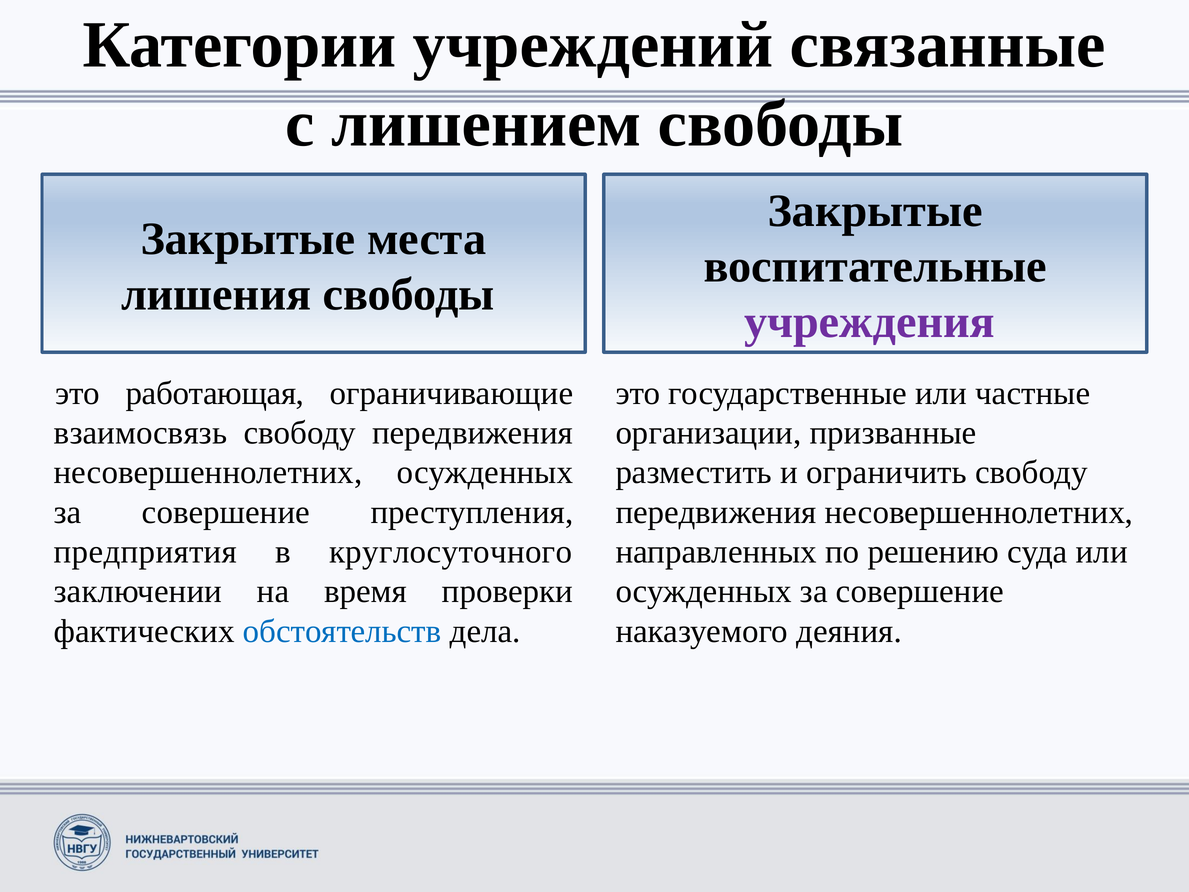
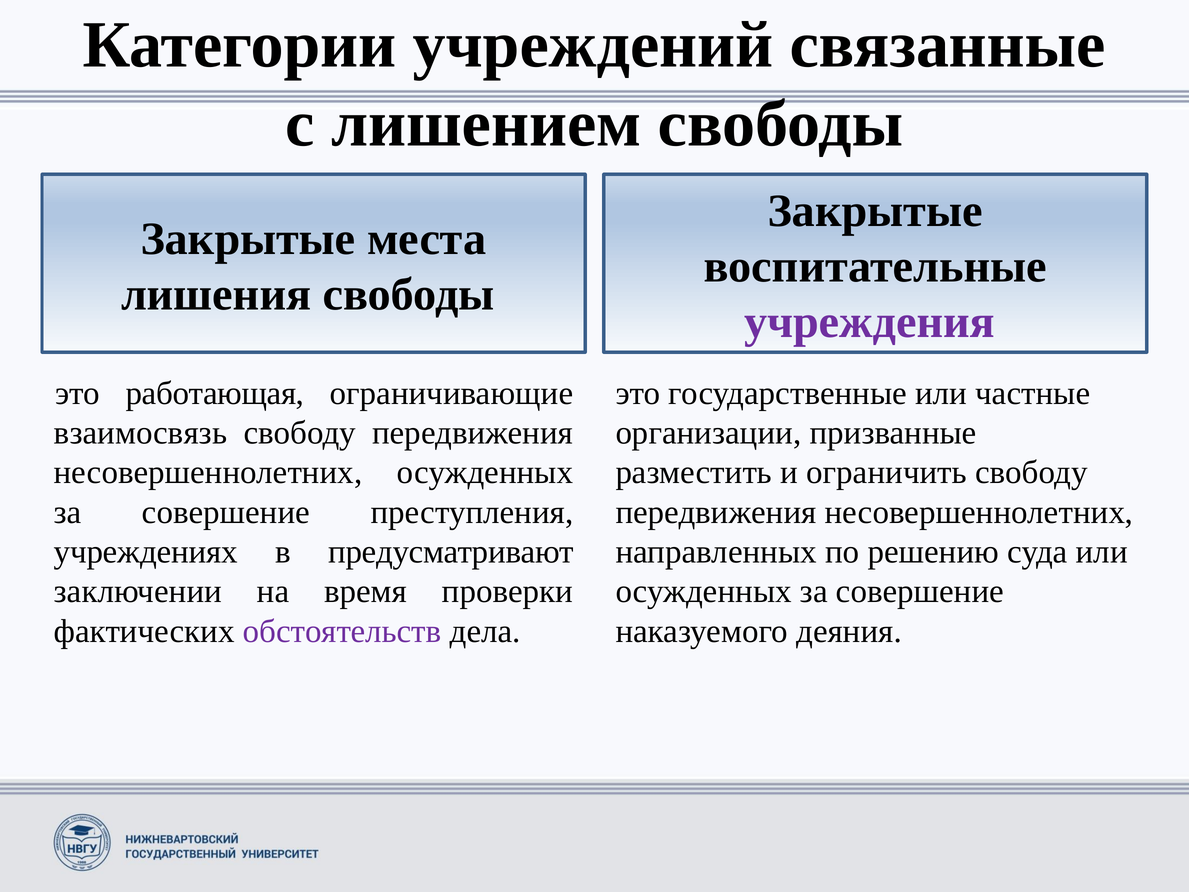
предприятия: предприятия -> учреждениях
круглосуточного: круглосуточного -> предусматривают
обстоятельств colour: blue -> purple
